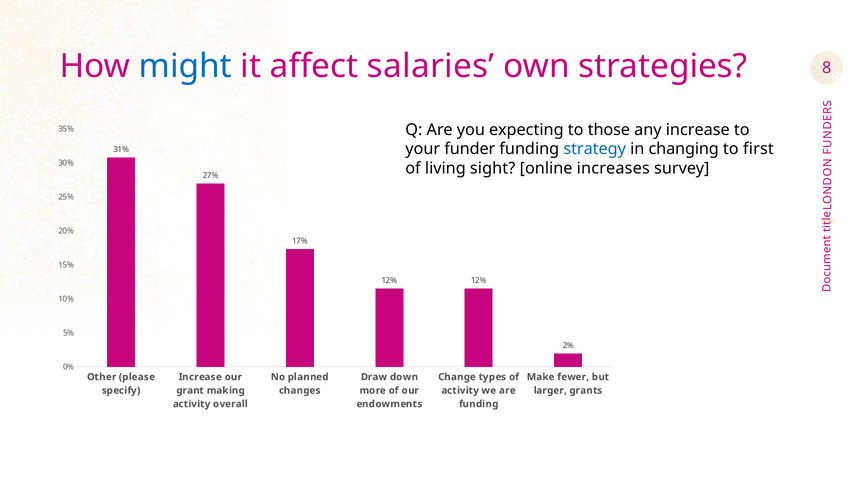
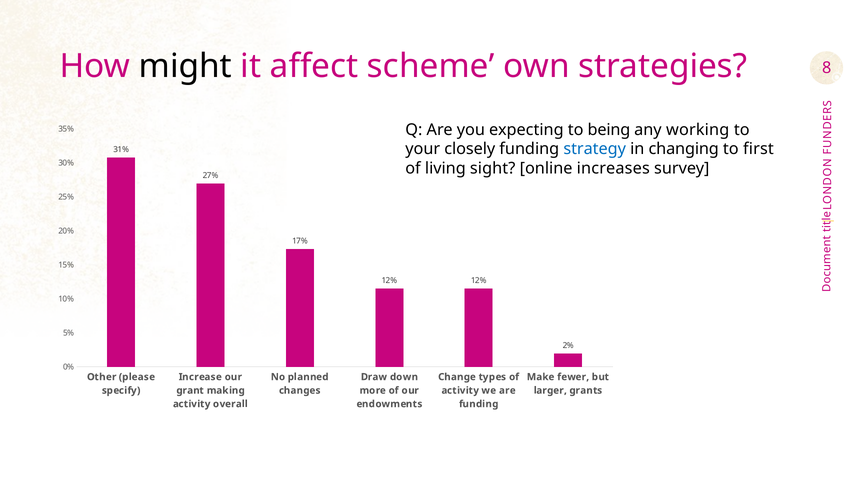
might colour: blue -> black
salaries: salaries -> scheme
those: those -> being
any increase: increase -> working
funder: funder -> closely
